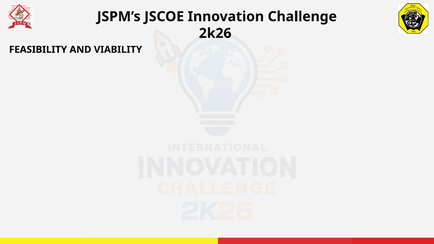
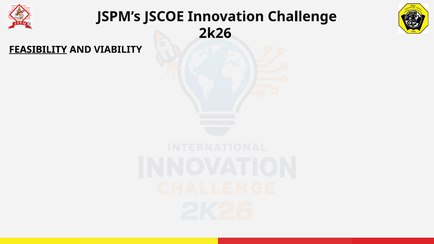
FEASIBILITY underline: none -> present
